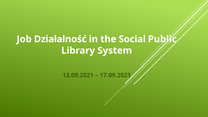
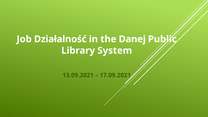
Social: Social -> Danej
